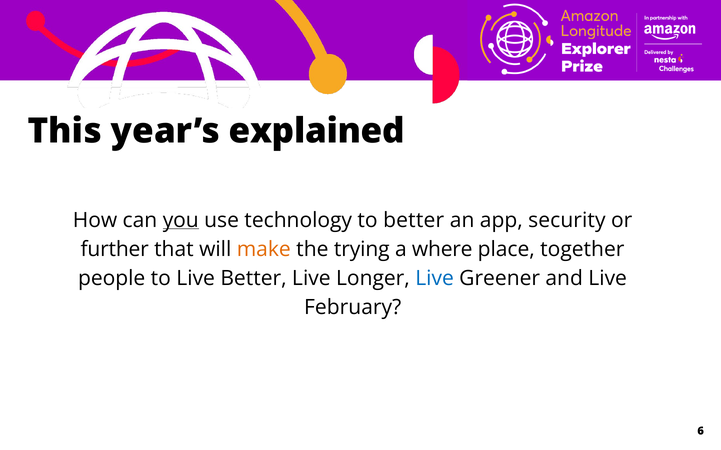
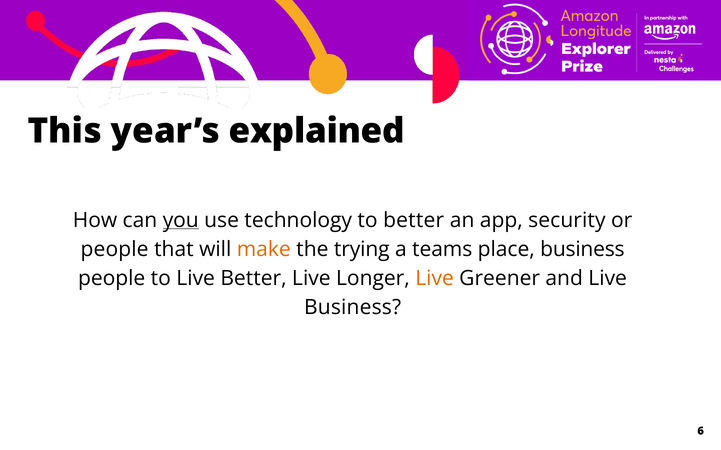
further at (115, 250): further -> people
where: where -> teams
place together: together -> business
Live at (435, 279) colour: blue -> orange
February at (353, 308): February -> Business
